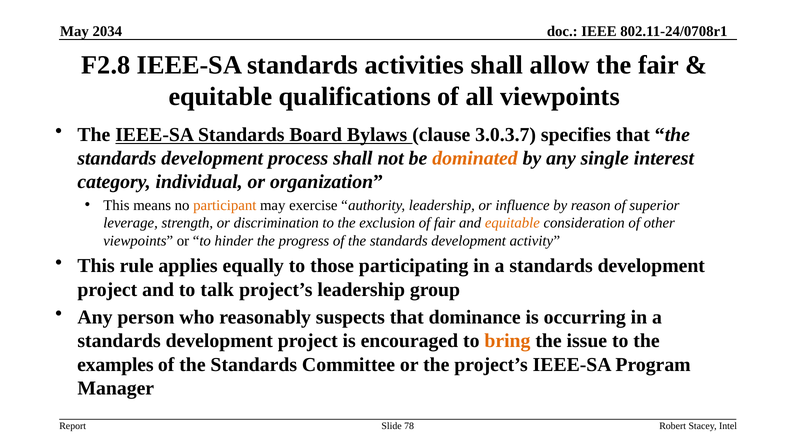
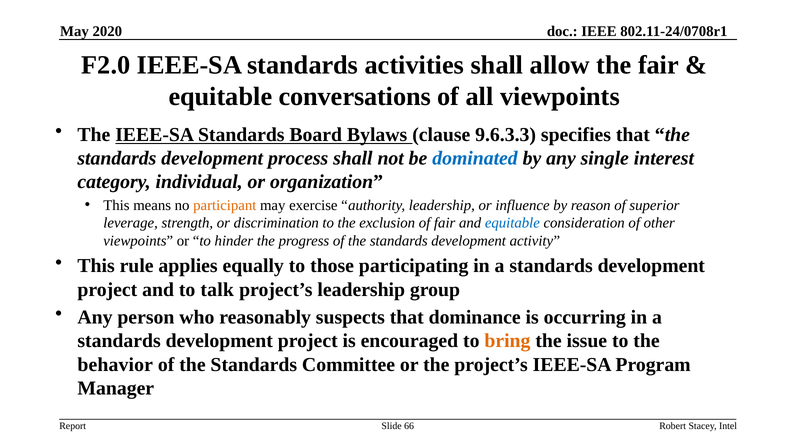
2034: 2034 -> 2020
F2.8: F2.8 -> F2.0
qualifications: qualifications -> conversations
3.0.3.7: 3.0.3.7 -> 9.6.3.3
dominated colour: orange -> blue
equitable at (512, 223) colour: orange -> blue
examples: examples -> behavior
78: 78 -> 66
